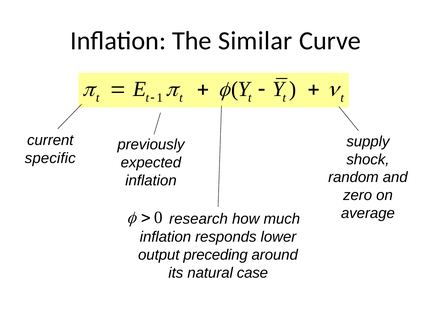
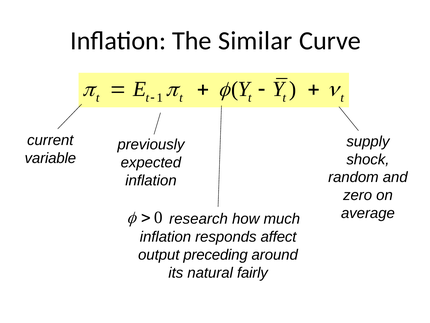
specific: specific -> variable
lower: lower -> affect
case: case -> fairly
